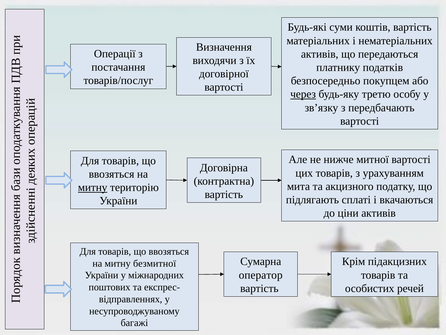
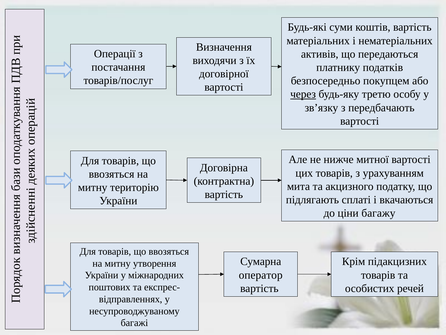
митну at (93, 187) underline: present -> none
ціни активів: активів -> багажу
безмитної: безмитної -> утворення
